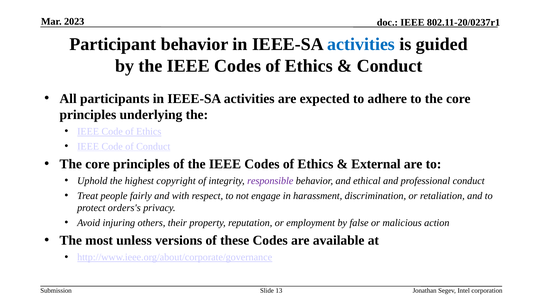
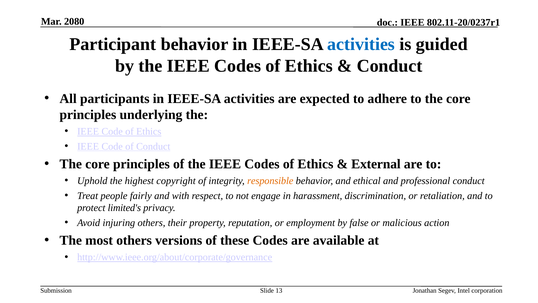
2023: 2023 -> 2080
responsible colour: purple -> orange
orders's: orders's -> limited's
most unless: unless -> others
